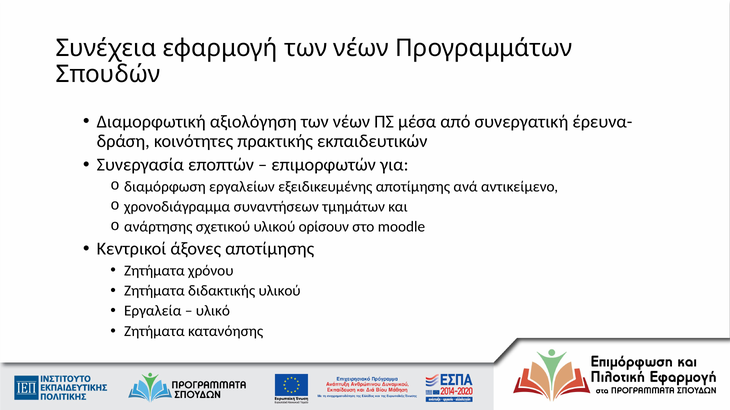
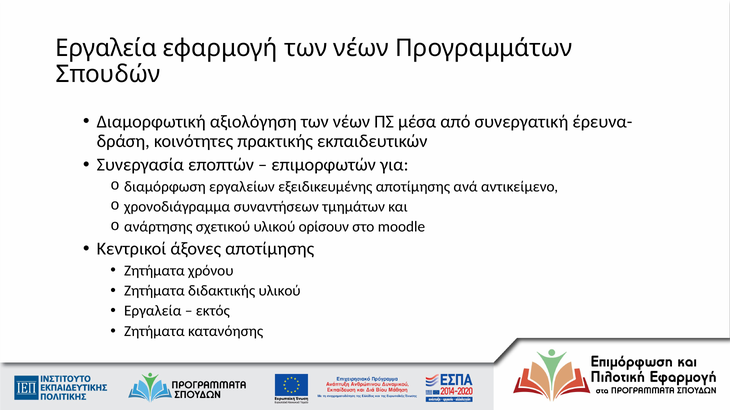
Συνέχεια at (106, 48): Συνέχεια -> Εργαλεία
υλικό: υλικό -> εκτός
